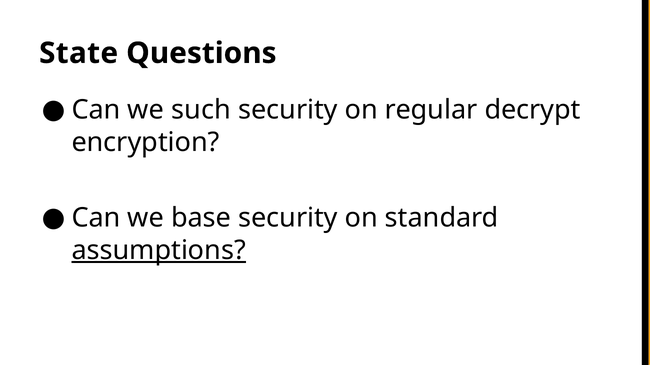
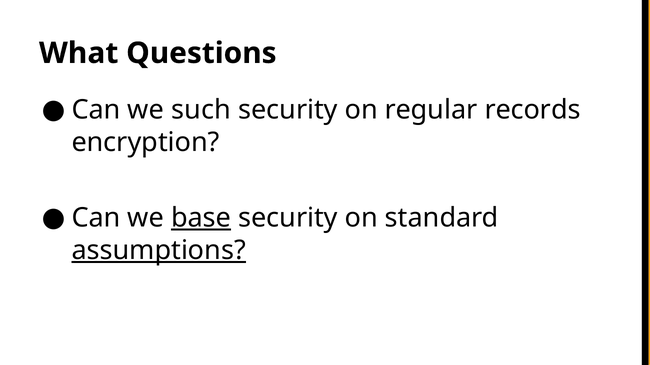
State: State -> What
decrypt: decrypt -> records
base underline: none -> present
